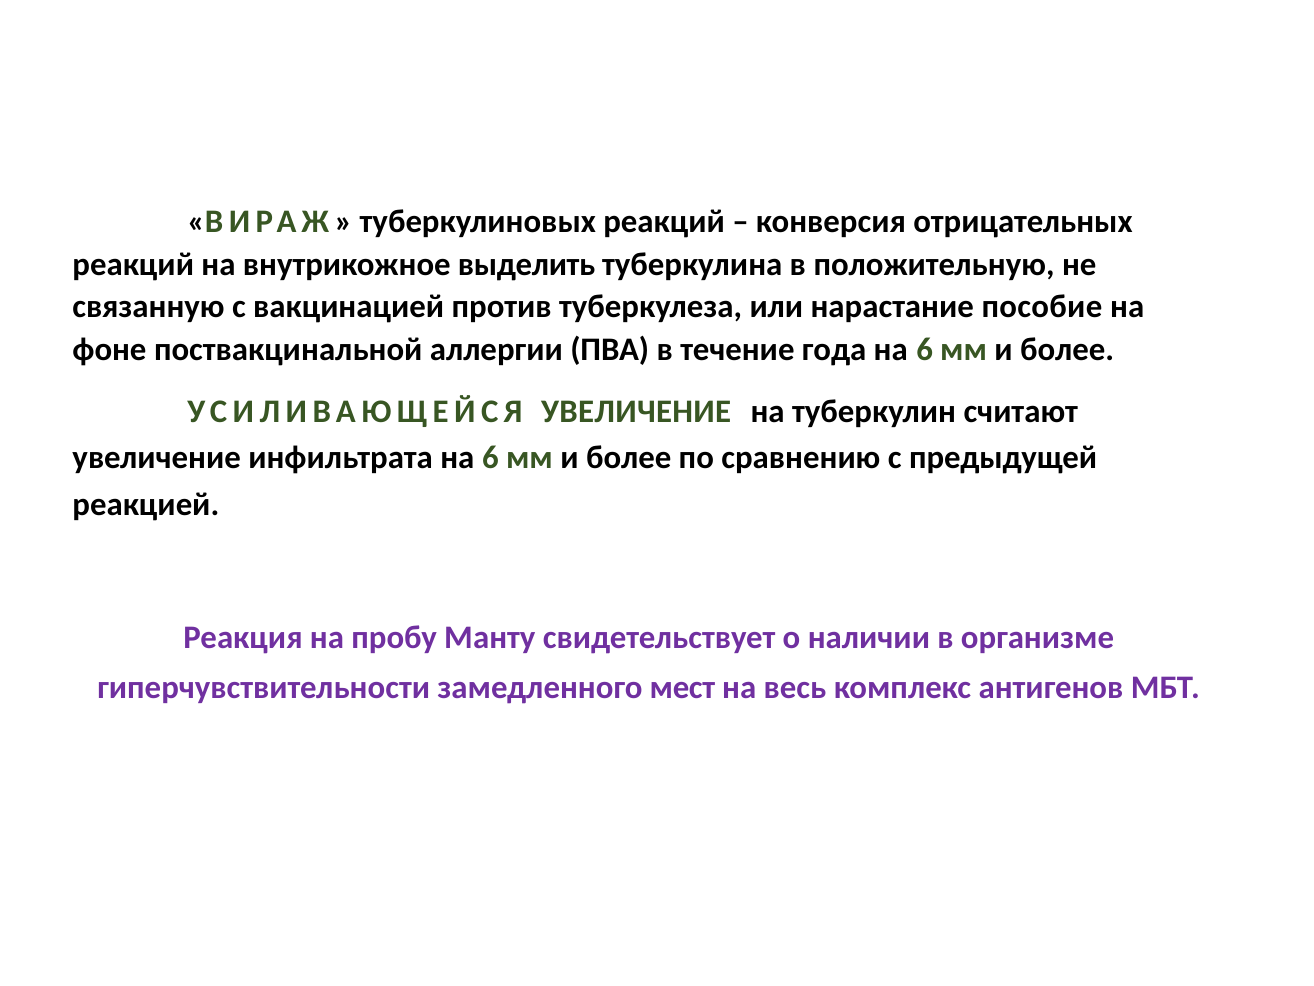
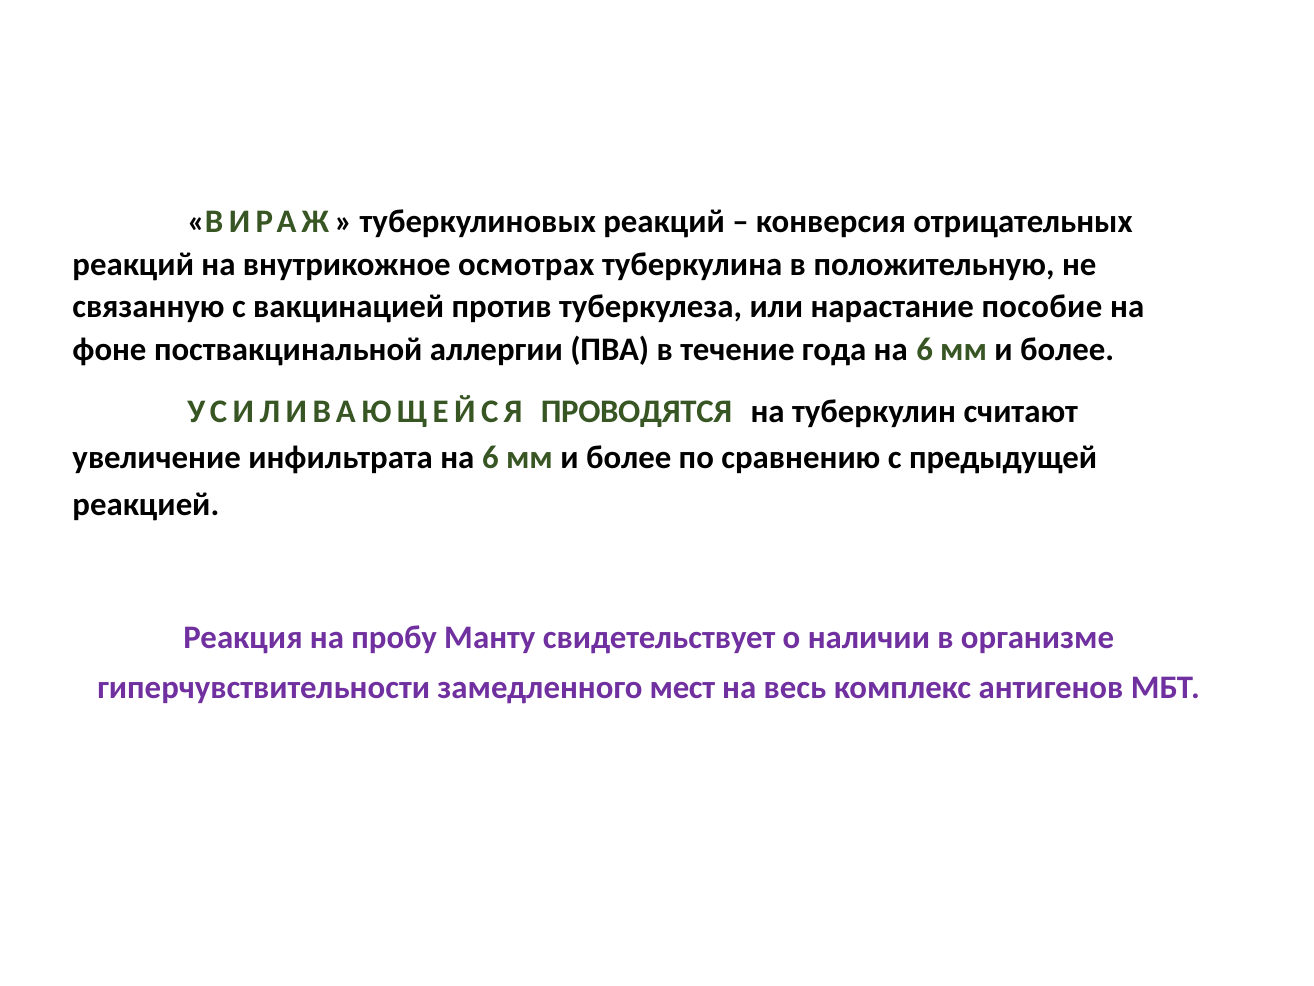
выделить: выделить -> осмотрах
УСИЛИВАЮЩЕЙСЯ УВЕЛИЧЕНИЕ: УВЕЛИЧЕНИЕ -> ПРОВОДЯТСЯ
